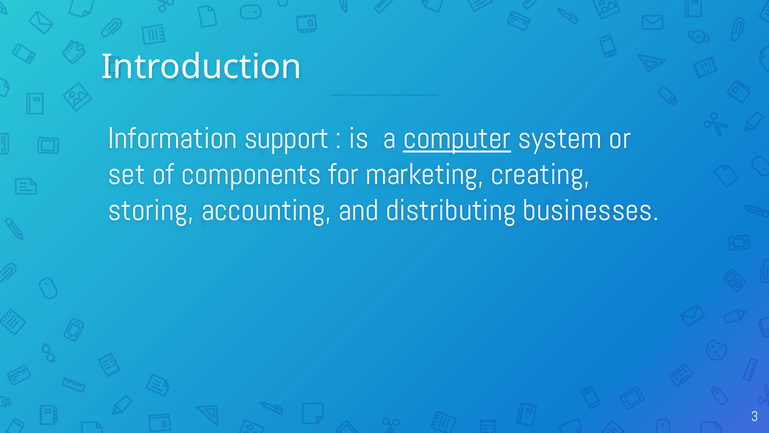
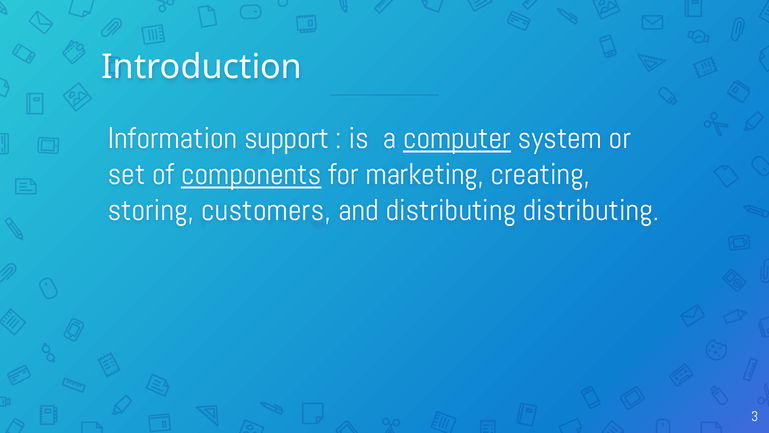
components underline: none -> present
accounting: accounting -> customers
distributing businesses: businesses -> distributing
